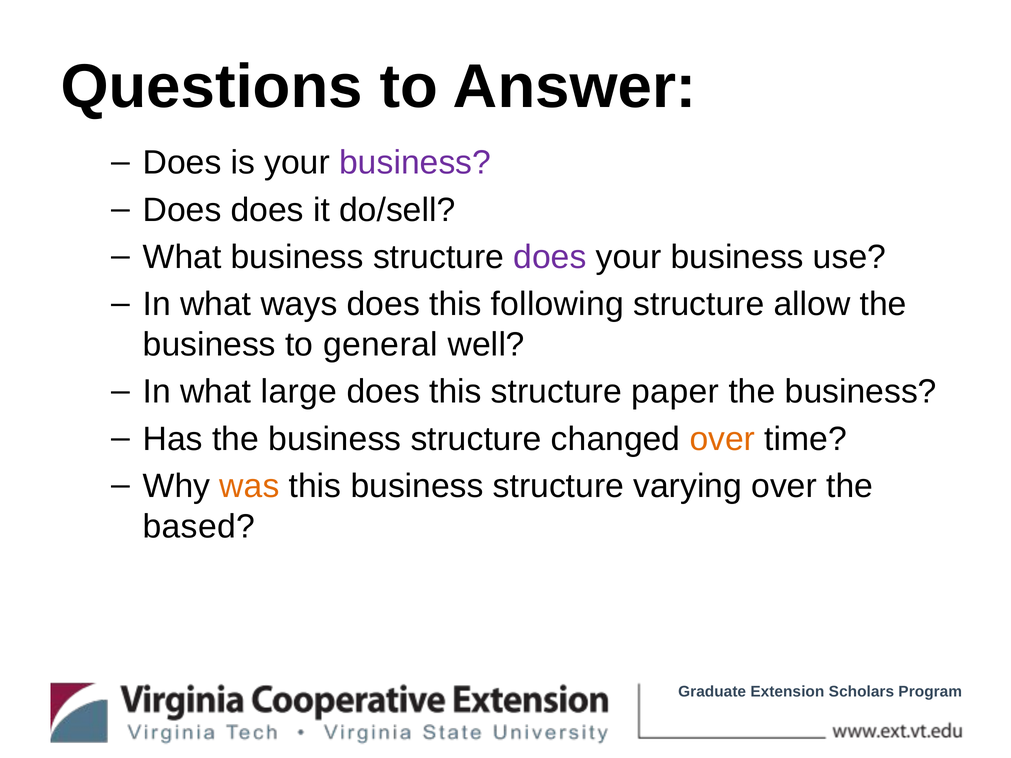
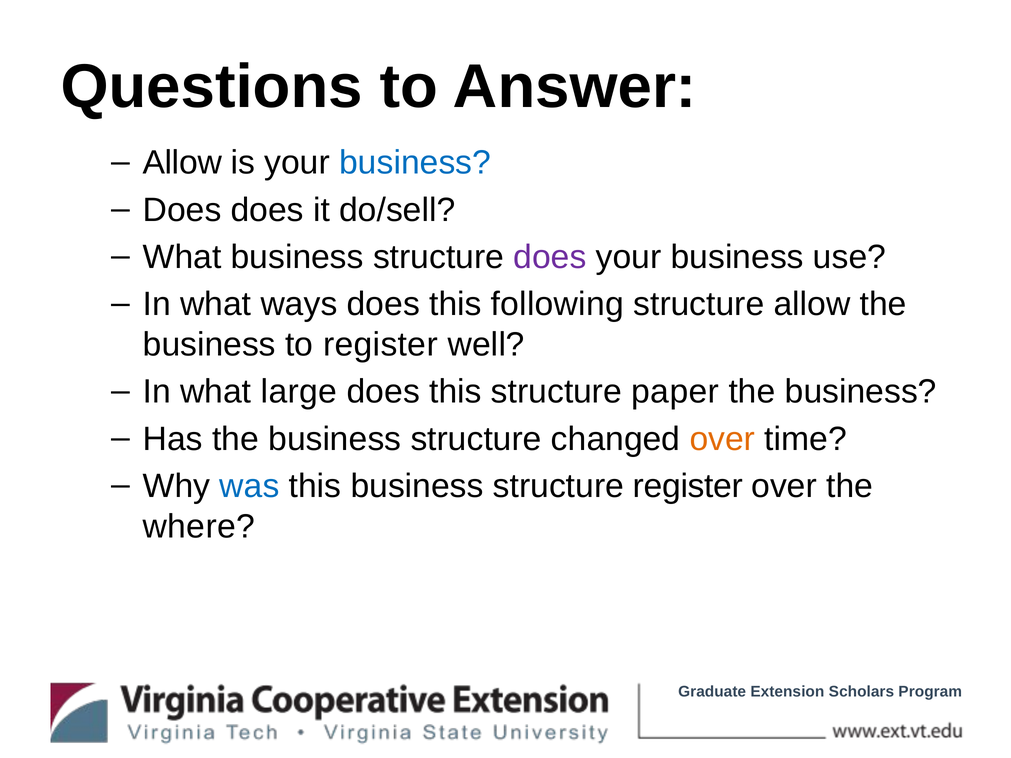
Does at (182, 163): Does -> Allow
business at (415, 163) colour: purple -> blue
to general: general -> register
was colour: orange -> blue
structure varying: varying -> register
based: based -> where
